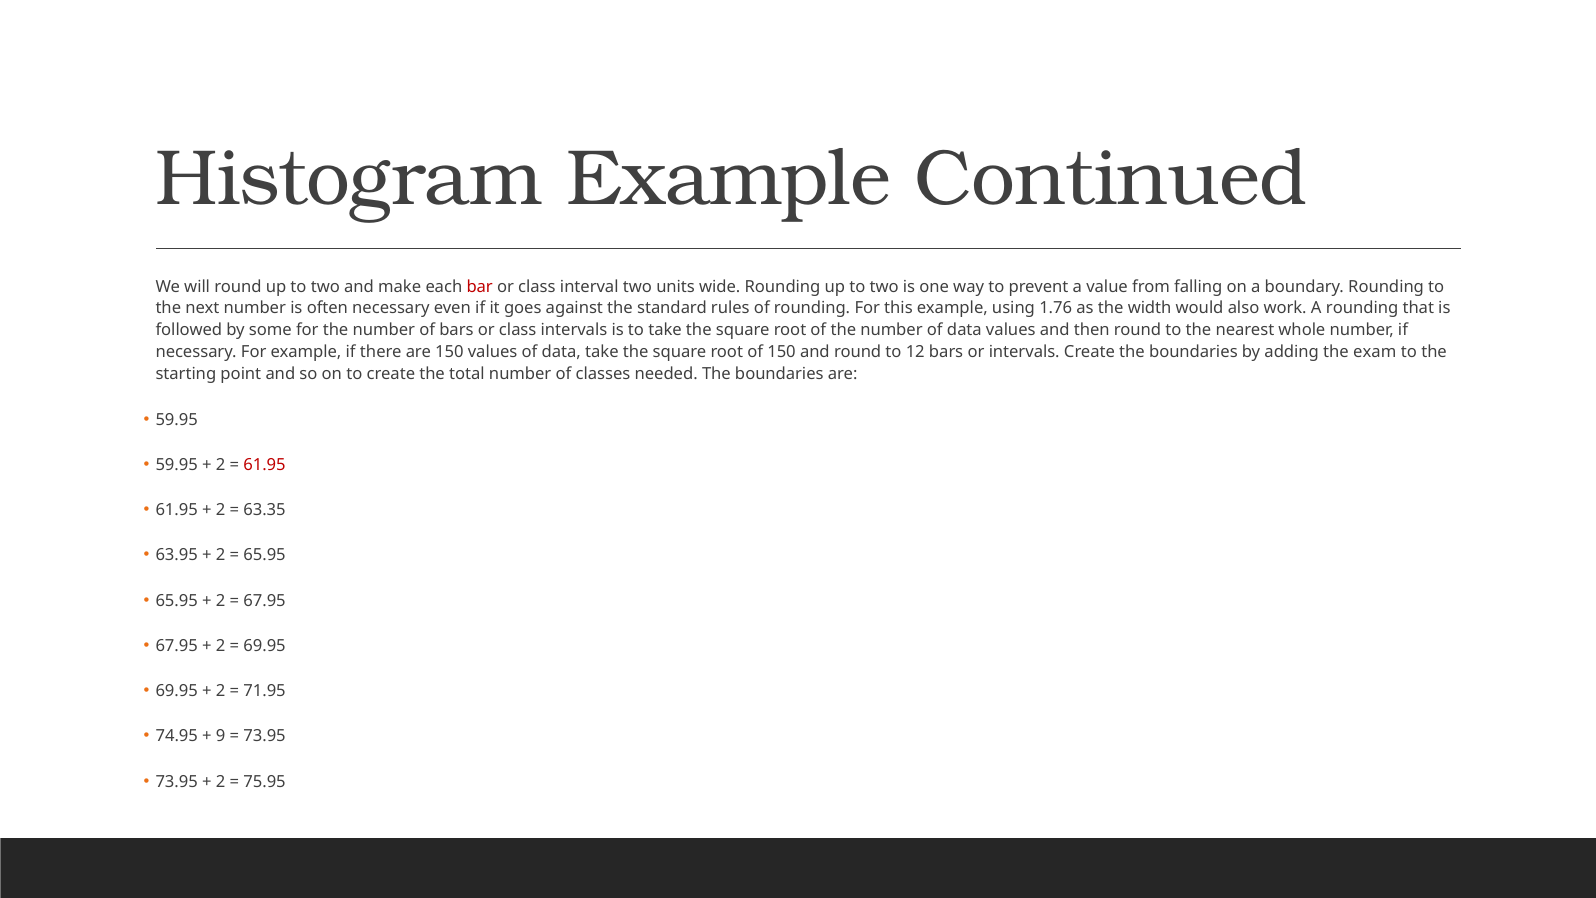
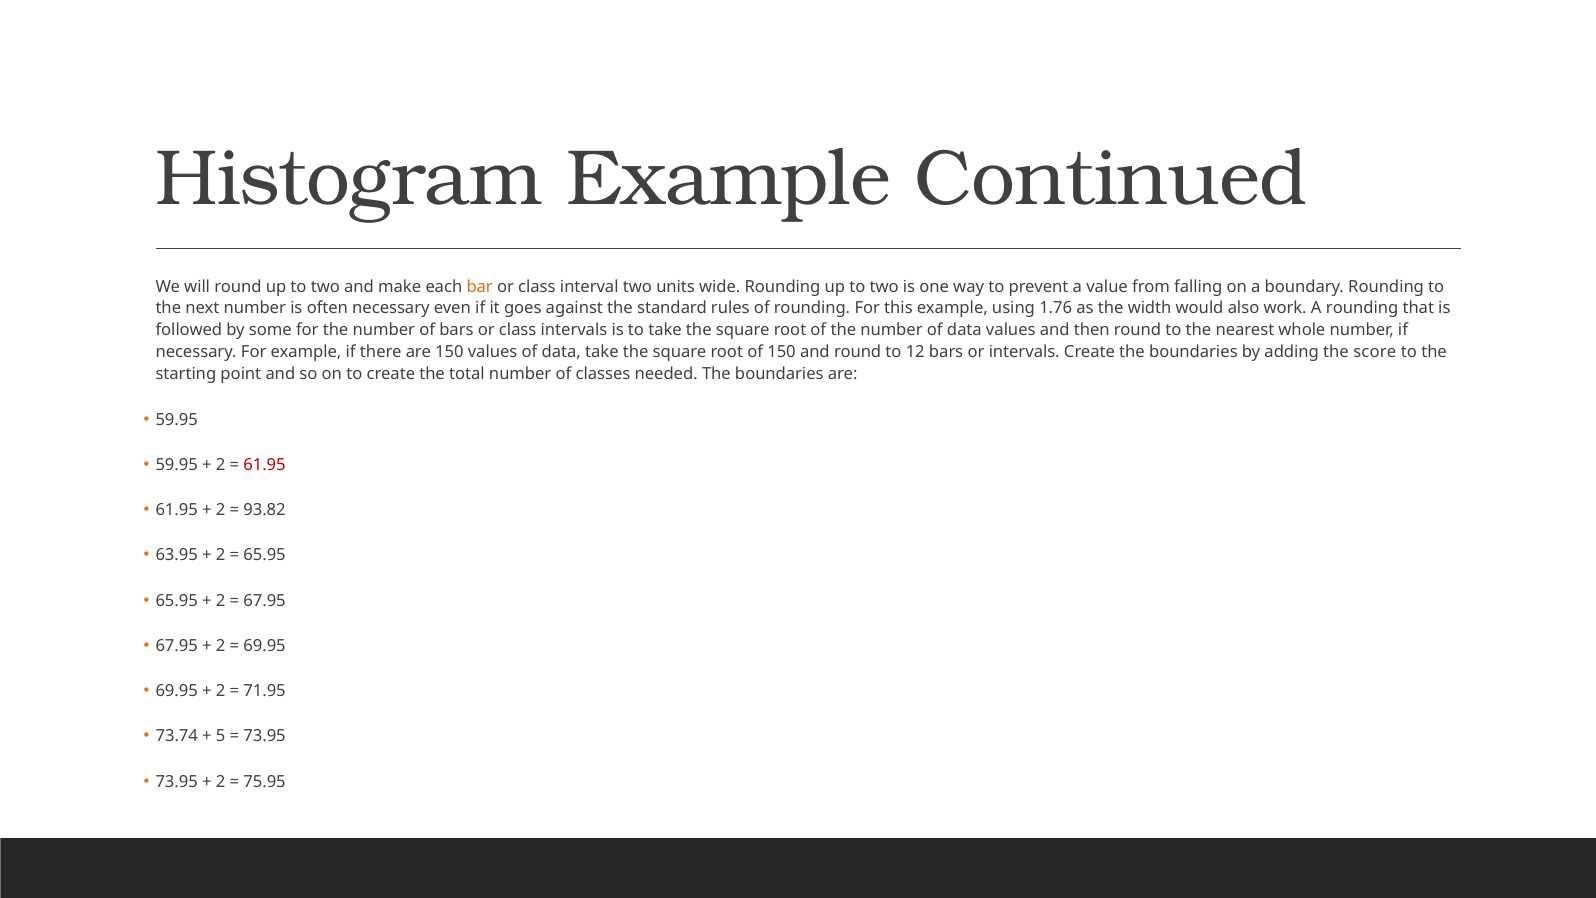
bar colour: red -> orange
exam: exam -> score
63.35: 63.35 -> 93.82
74.95: 74.95 -> 73.74
9: 9 -> 5
